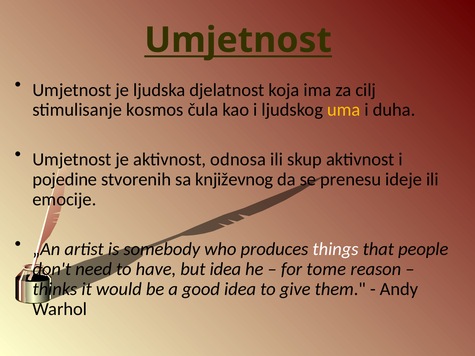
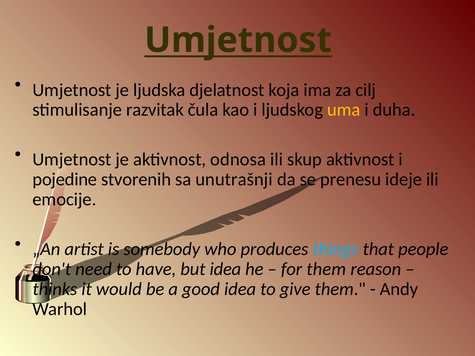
kosmos: kosmos -> razvitak
književnog: književnog -> unutrašnji
things colour: white -> light blue
for tome: tome -> them
